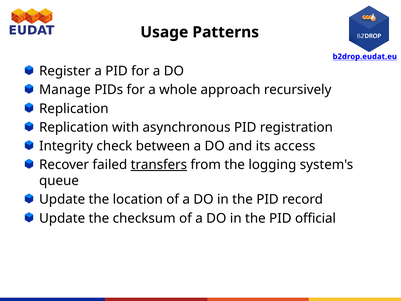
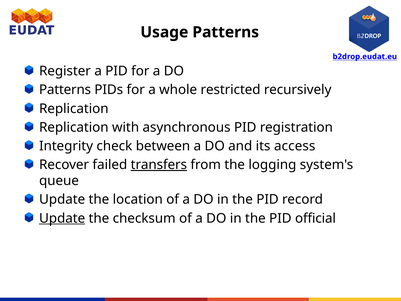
Manage at (65, 90): Manage -> Patterns
approach: approach -> restricted
Update at (62, 218) underline: none -> present
